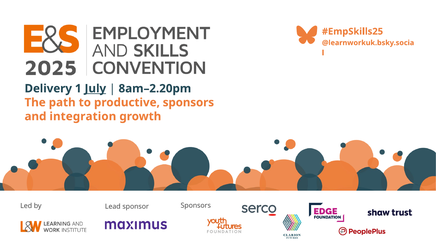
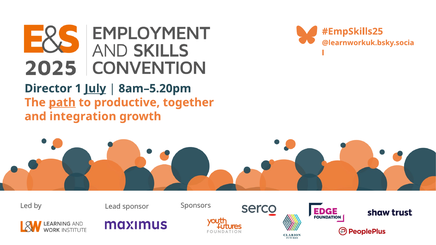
Delivery: Delivery -> Director
8am–2.20pm: 8am–2.20pm -> 8am–5.20pm
path underline: none -> present
productive sponsors: sponsors -> together
